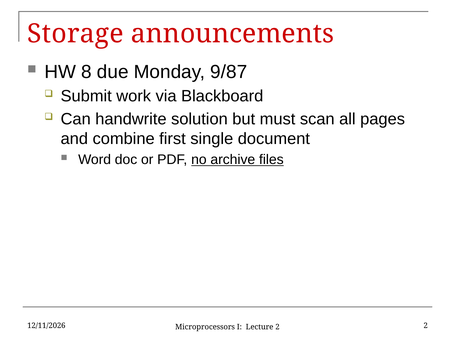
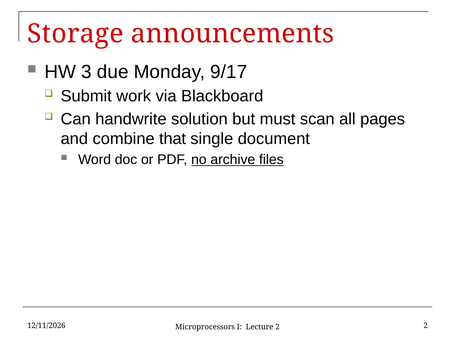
8: 8 -> 3
9/87: 9/87 -> 9/17
first: first -> that
